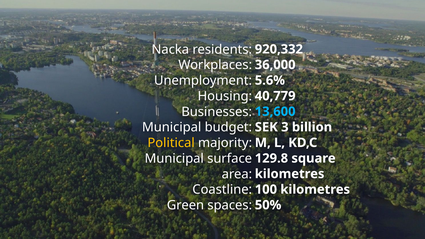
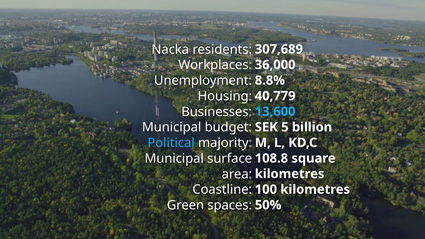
920,332: 920,332 -> 307,689
5.6%: 5.6% -> 8.8%
3: 3 -> 5
Political colour: yellow -> light blue
129.8: 129.8 -> 108.8
